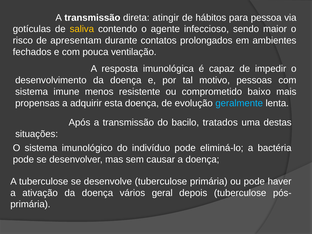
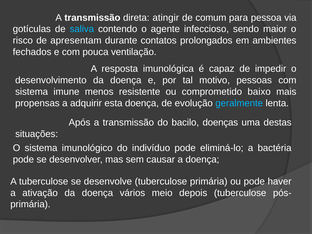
hábitos: hábitos -> comum
saliva colour: yellow -> light blue
tratados: tratados -> doenças
geral: geral -> meio
